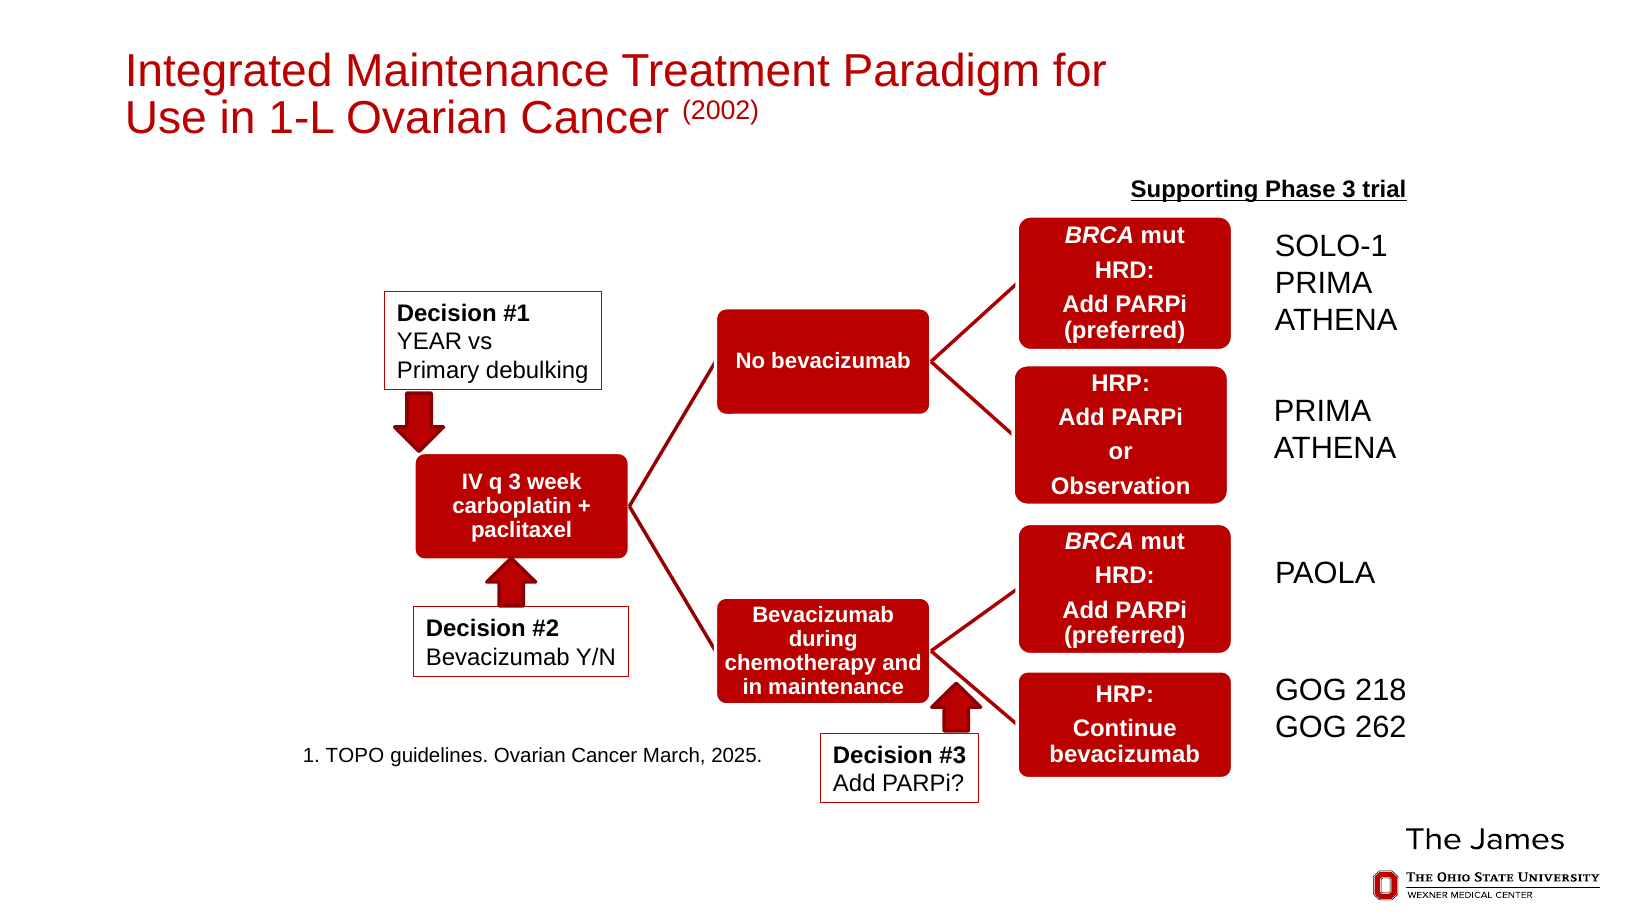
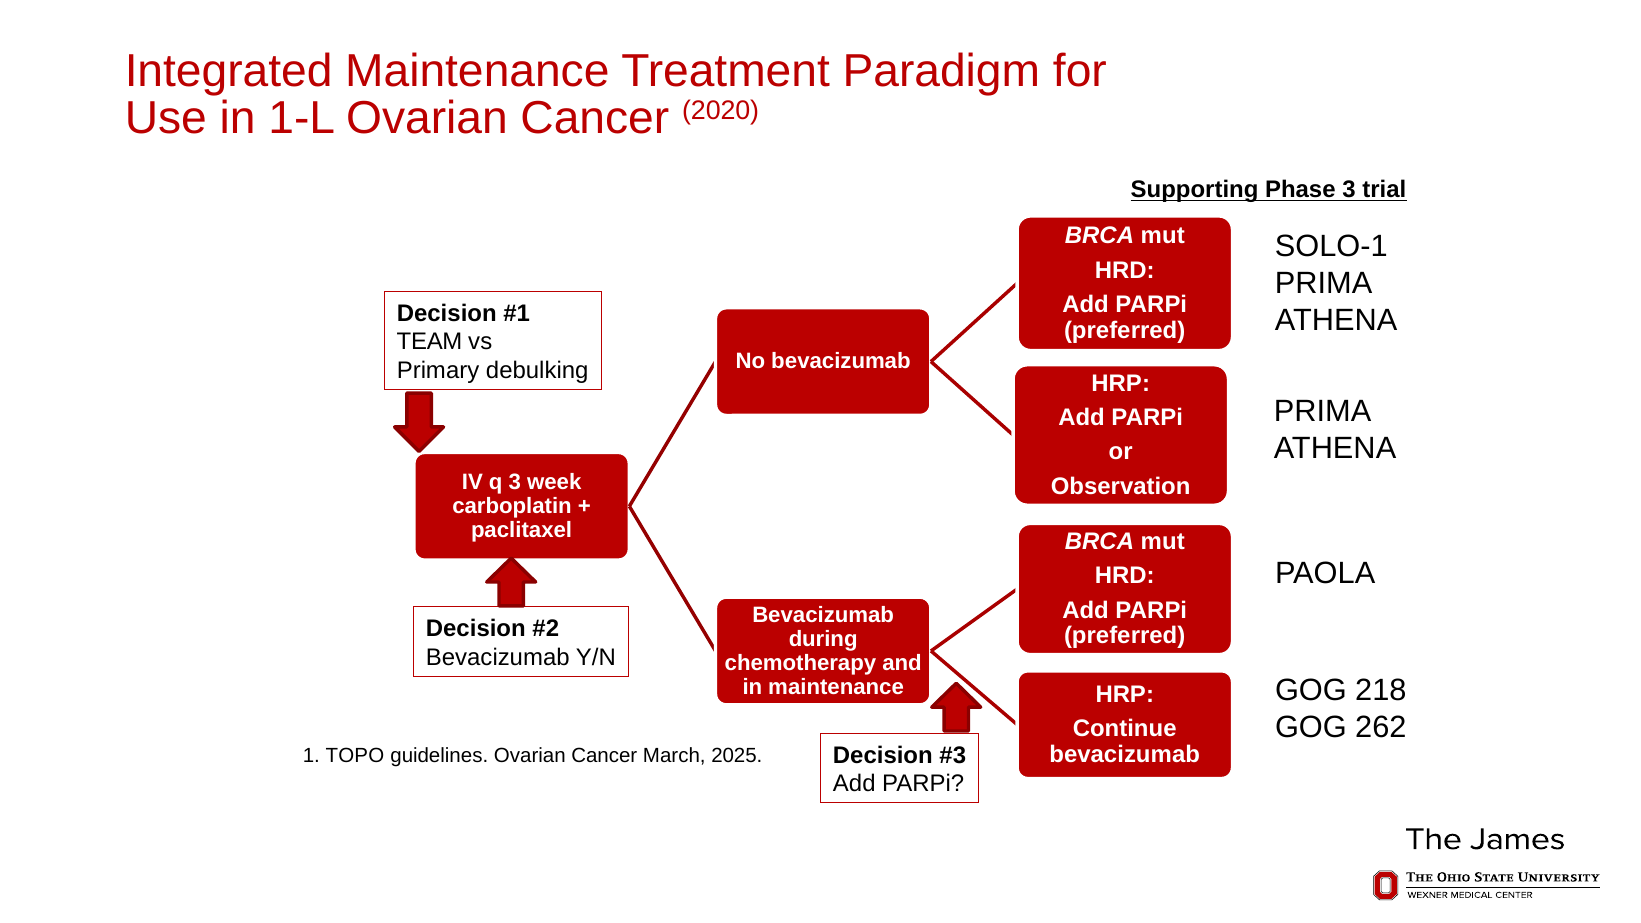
2002: 2002 -> 2020
YEAR: YEAR -> TEAM
